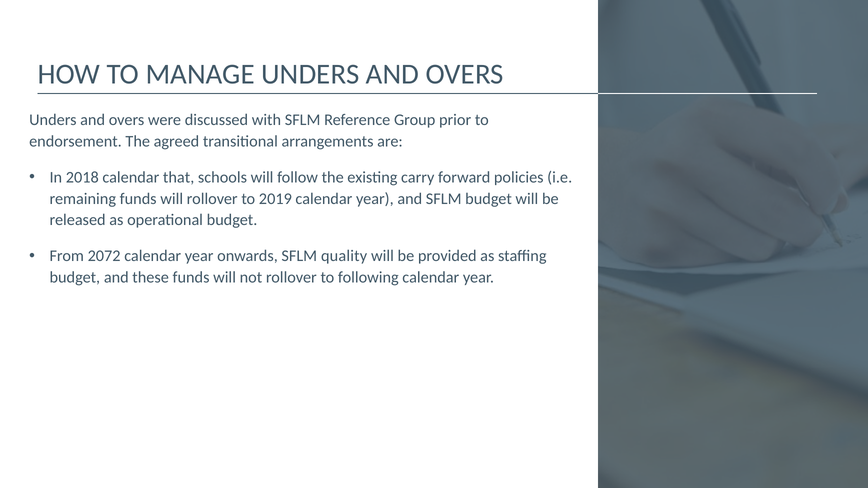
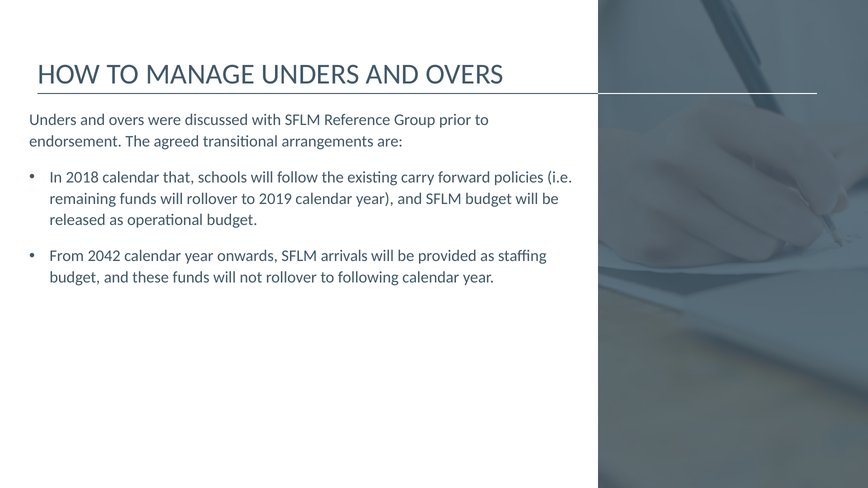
2072: 2072 -> 2042
quality: quality -> arrivals
